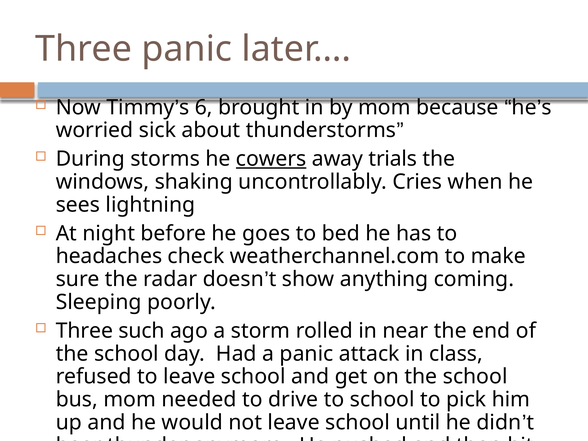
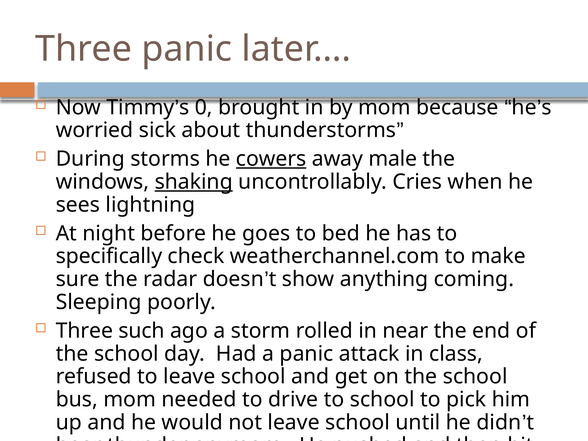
6: 6 -> 0
trials: trials -> male
shaking underline: none -> present
headaches: headaches -> specifically
